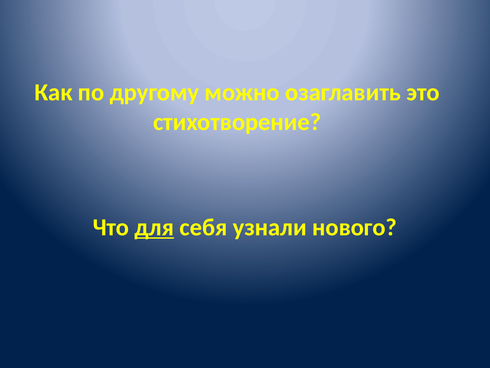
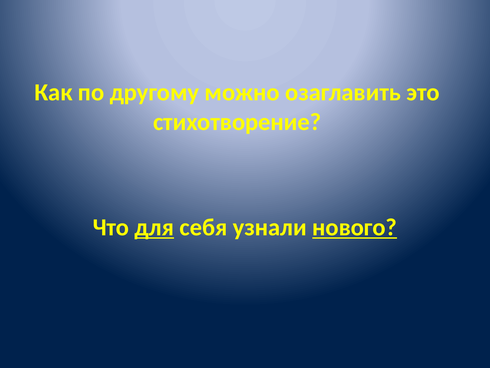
нового underline: none -> present
